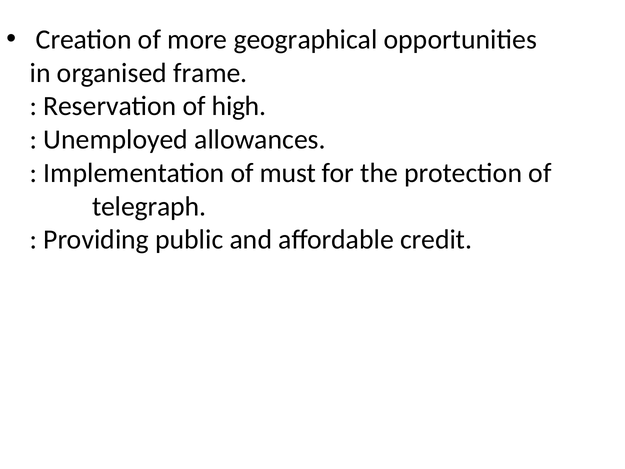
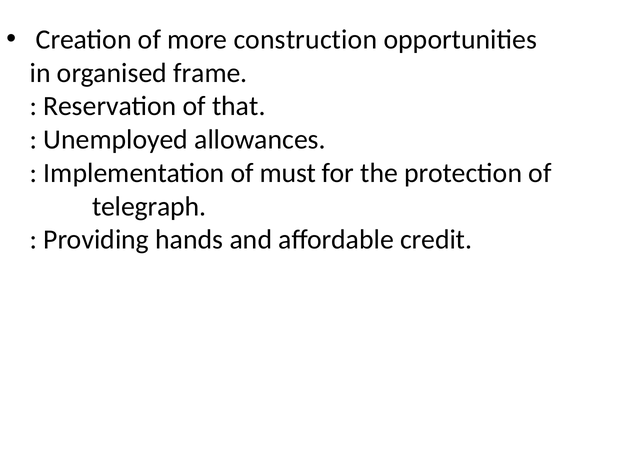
geographical: geographical -> construction
high: high -> that
public: public -> hands
